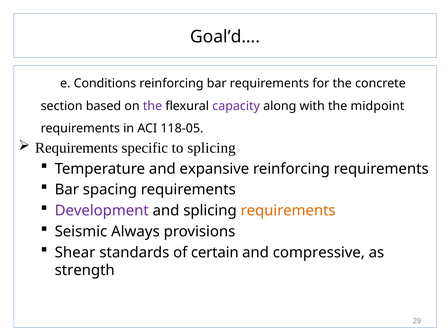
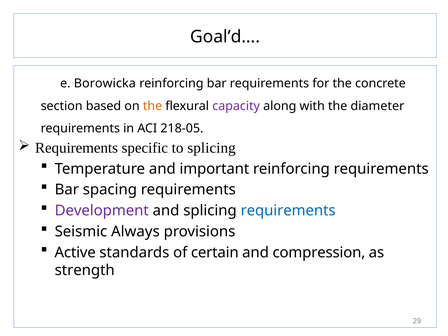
Conditions: Conditions -> Borowicka
the at (152, 106) colour: purple -> orange
midpoint: midpoint -> diameter
118-05: 118-05 -> 218-05
expansive: expansive -> important
requirements at (288, 211) colour: orange -> blue
Shear: Shear -> Active
compressive: compressive -> compression
